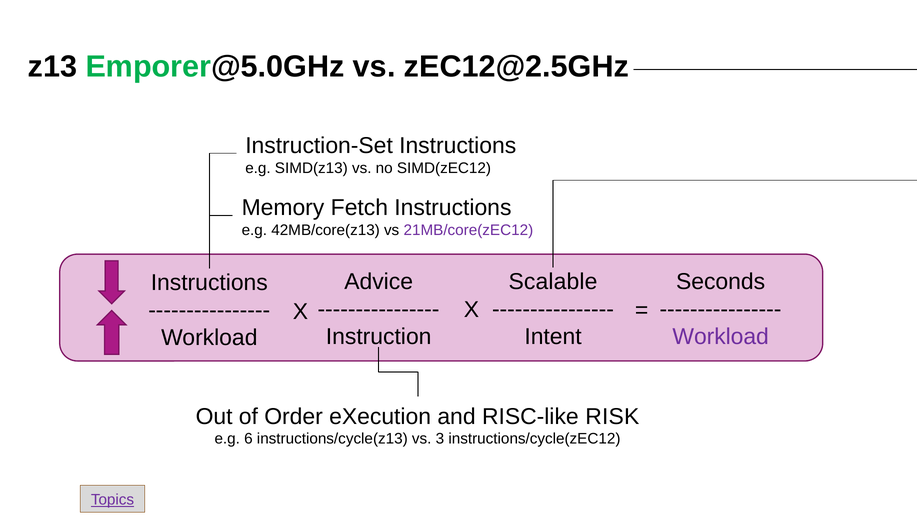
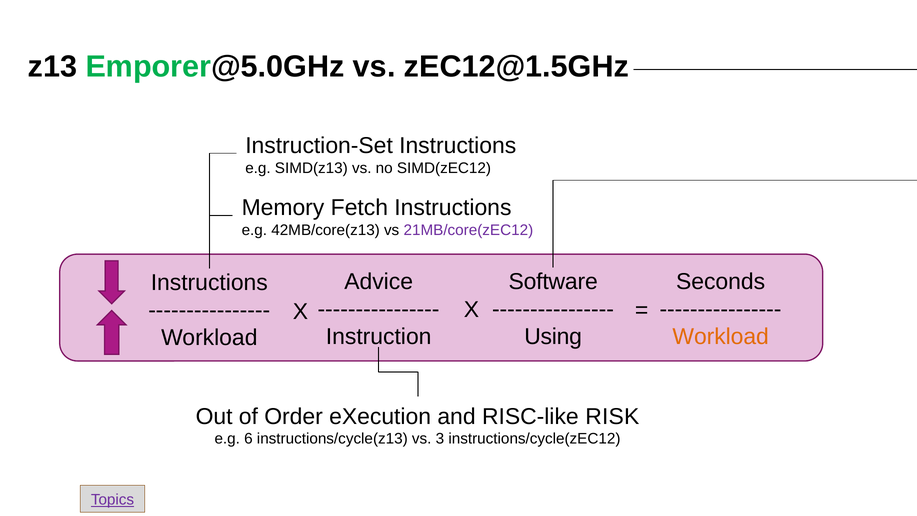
zEC12@2.5GHz: zEC12@2.5GHz -> zEC12@1.5GHz
Scalable: Scalable -> Software
Intent: Intent -> Using
Workload at (721, 336) colour: purple -> orange
